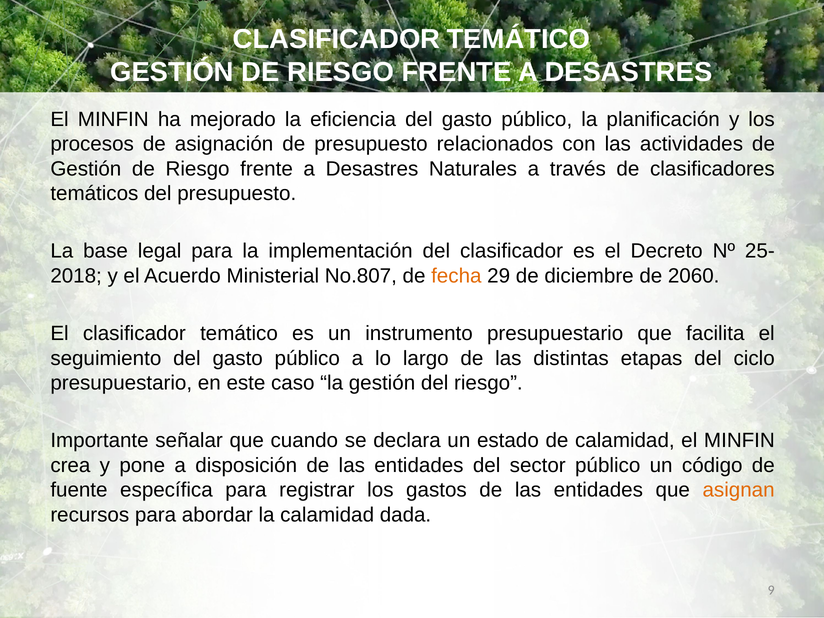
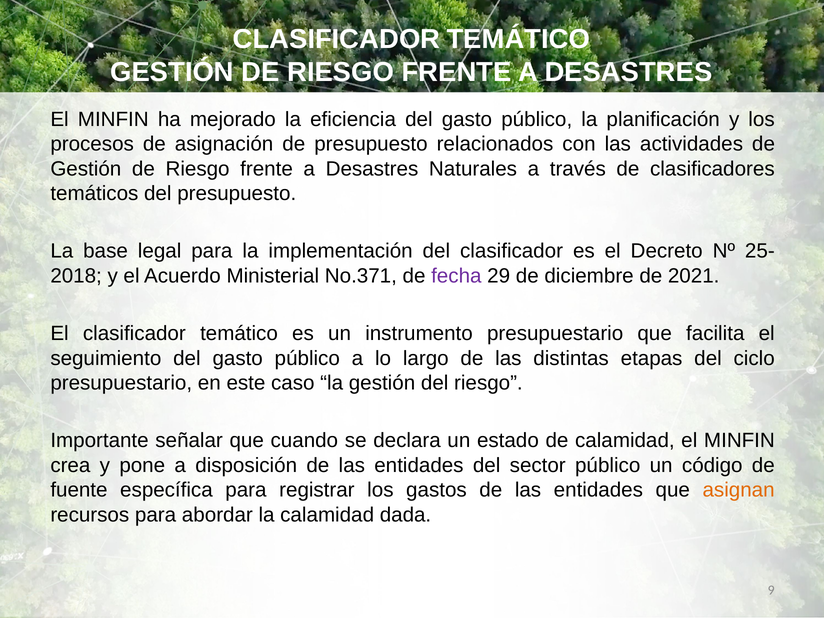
No.807: No.807 -> No.371
fecha colour: orange -> purple
2060: 2060 -> 2021
